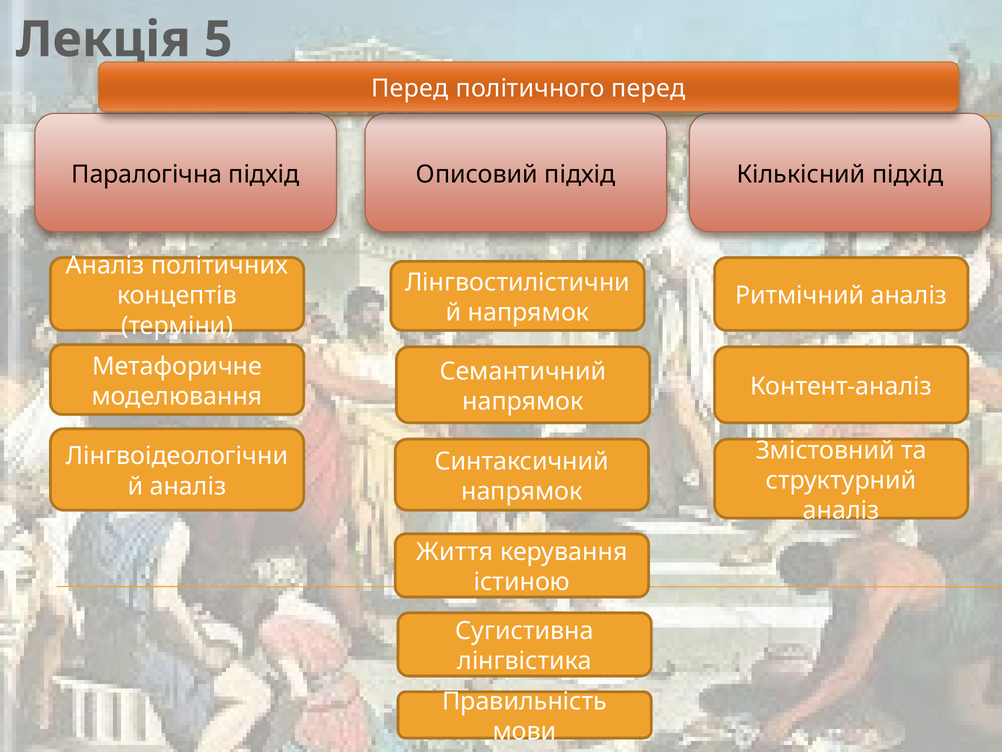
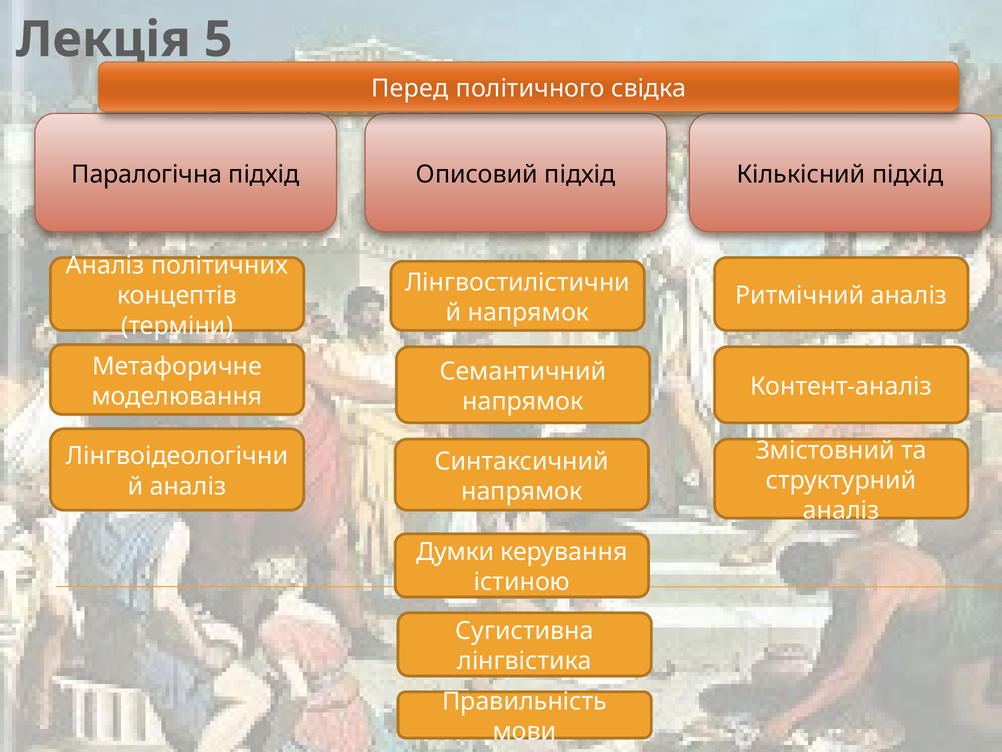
політичного перед: перед -> свідка
Життя: Життя -> Думки
